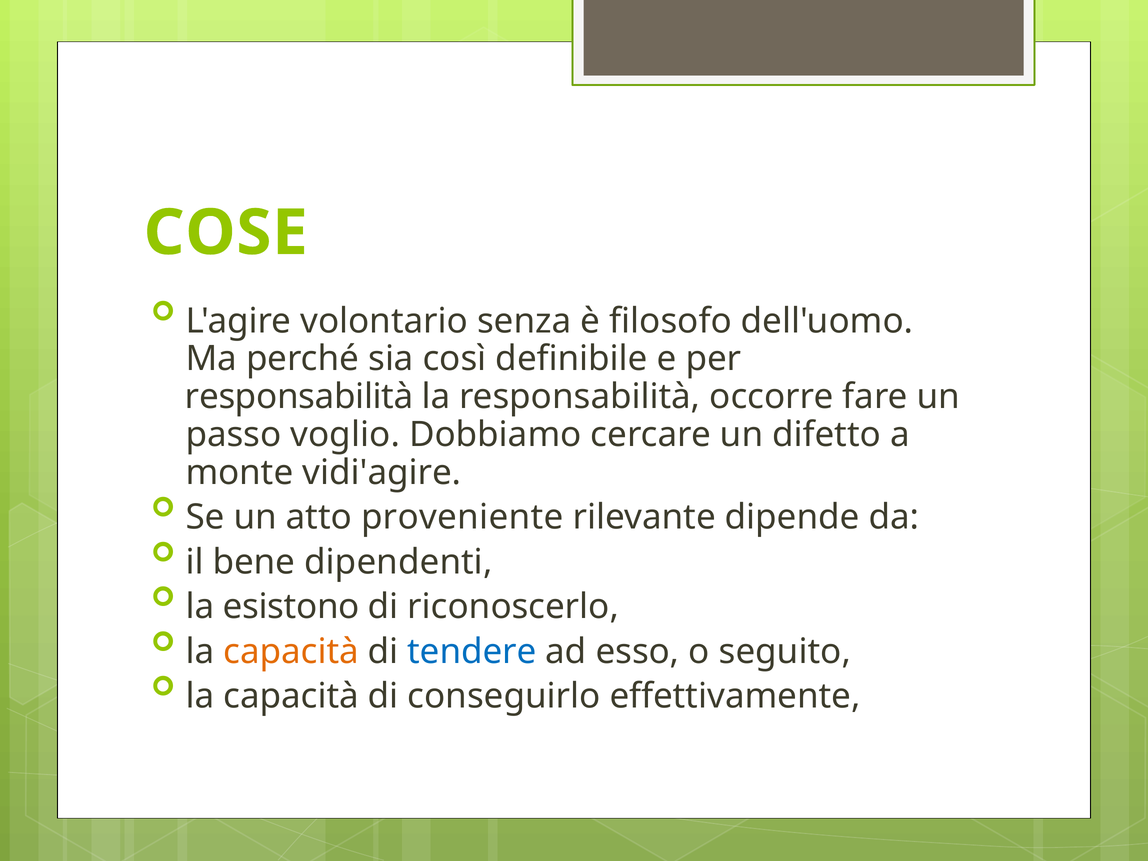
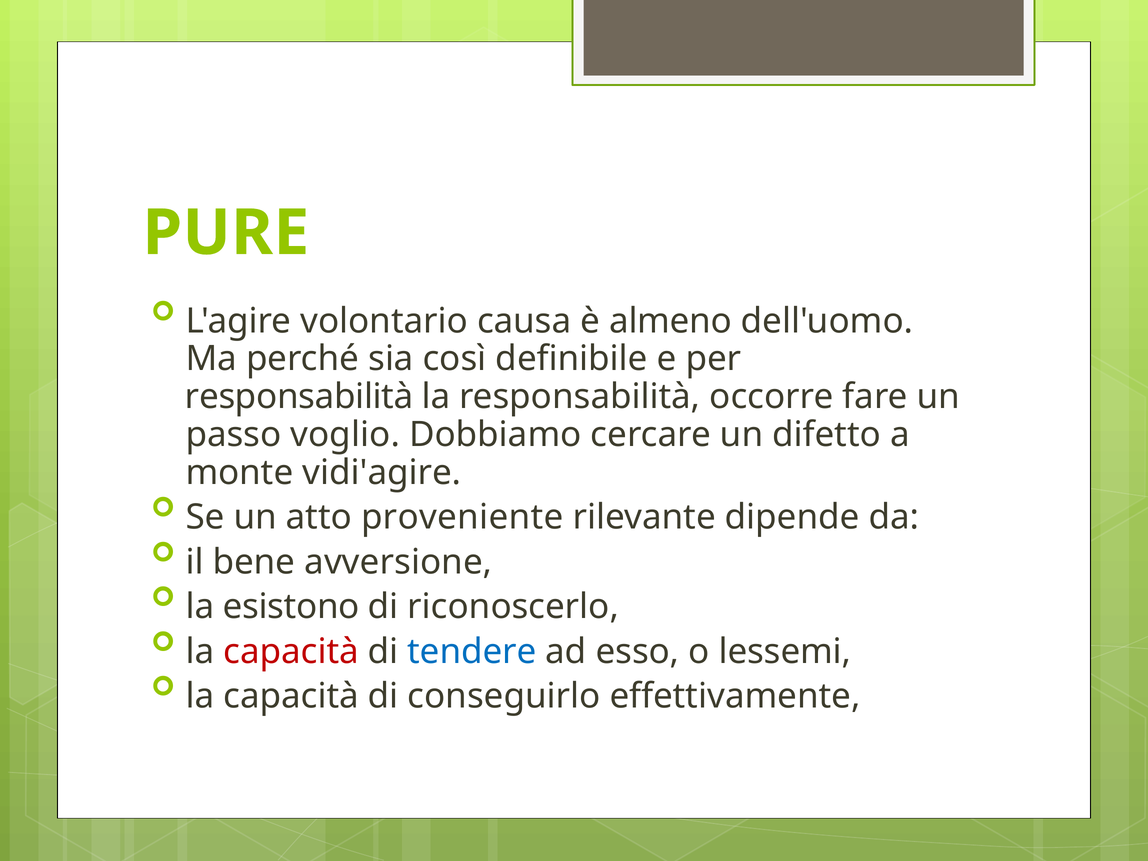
COSE: COSE -> PURE
senza: senza -> causa
filosofo: filosofo -> almeno
dipendenti: dipendenti -> avversione
capacità at (291, 651) colour: orange -> red
seguito: seguito -> lessemi
